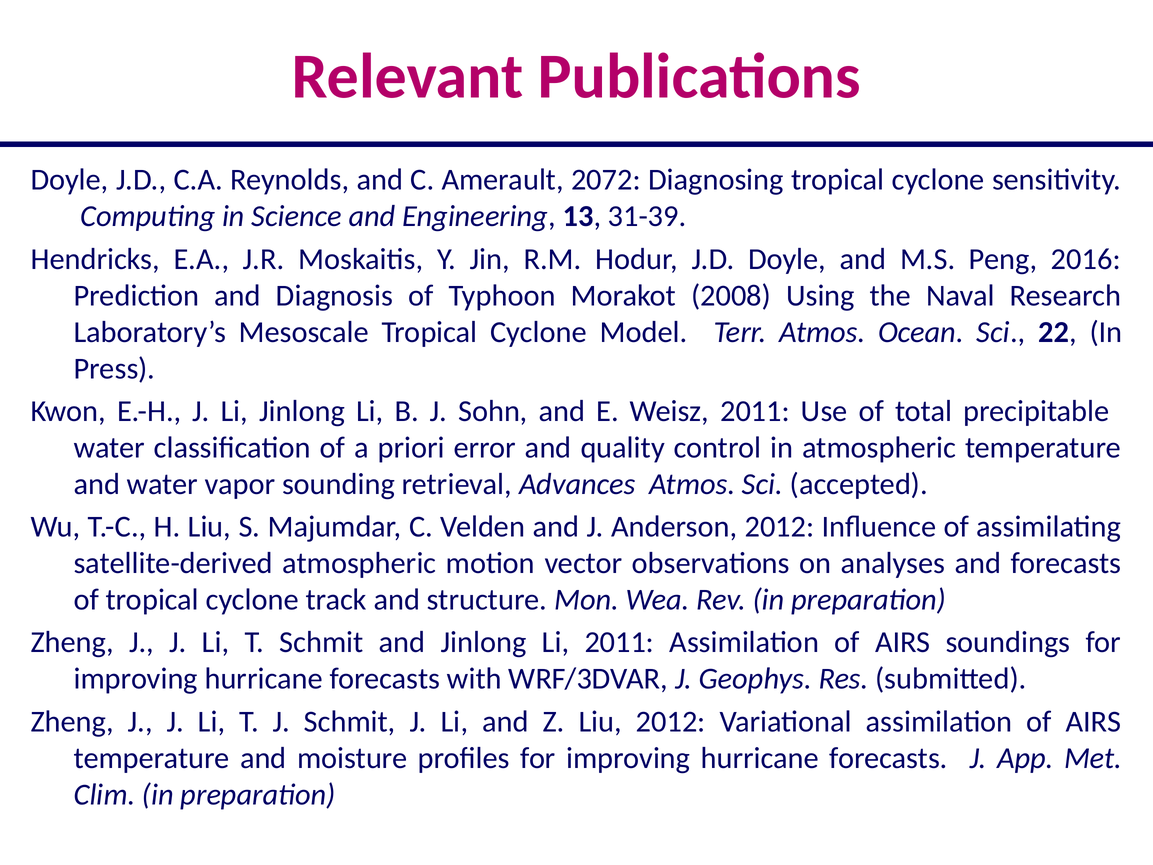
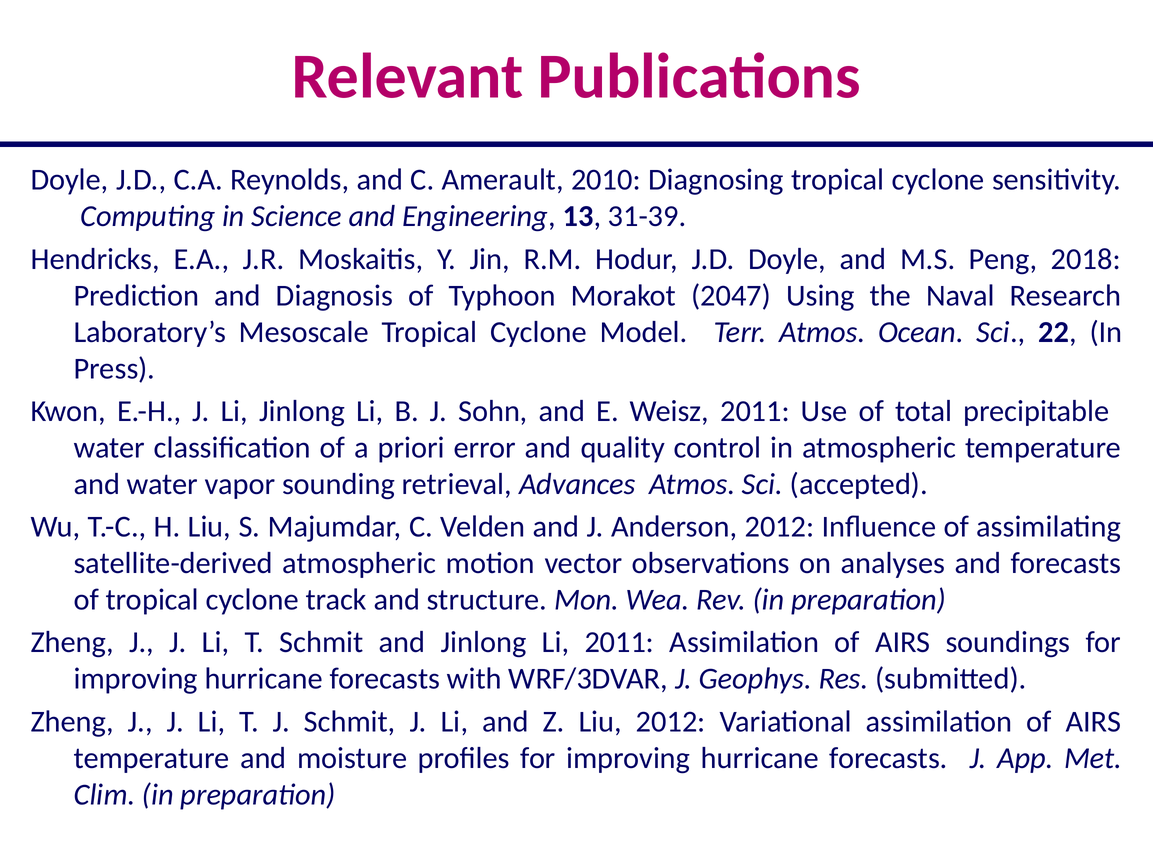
2072: 2072 -> 2010
2016: 2016 -> 2018
2008: 2008 -> 2047
